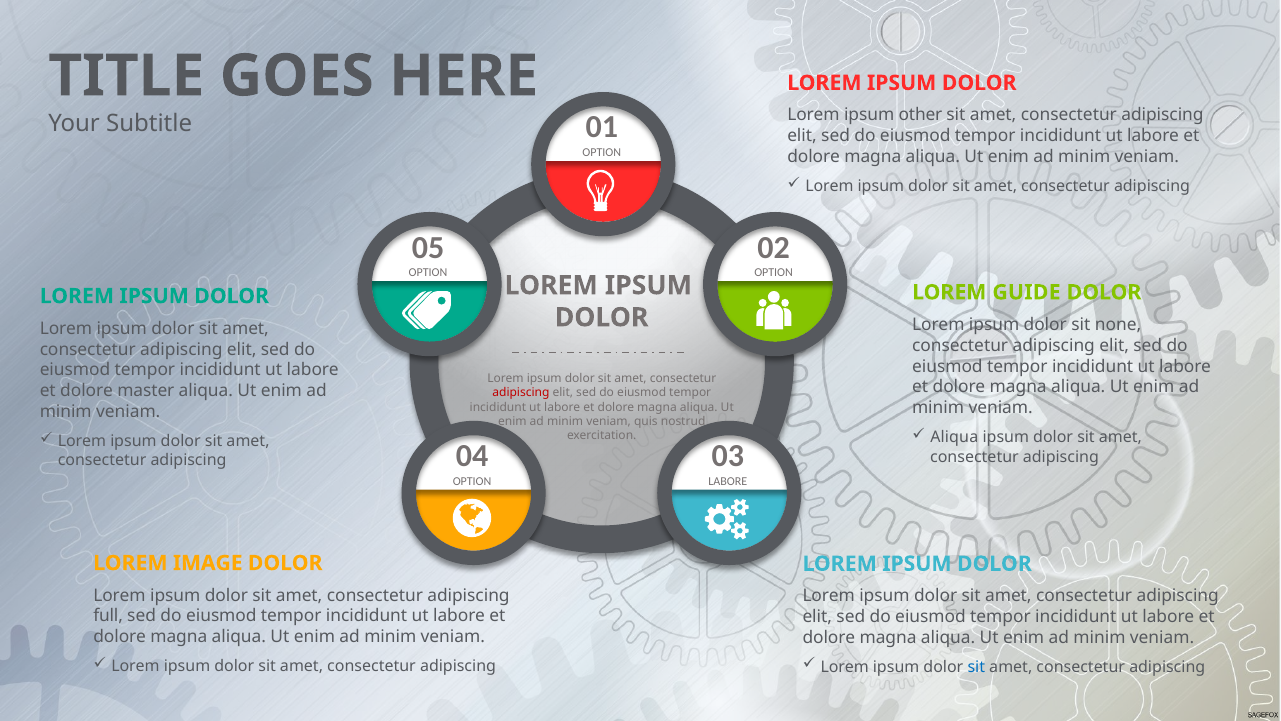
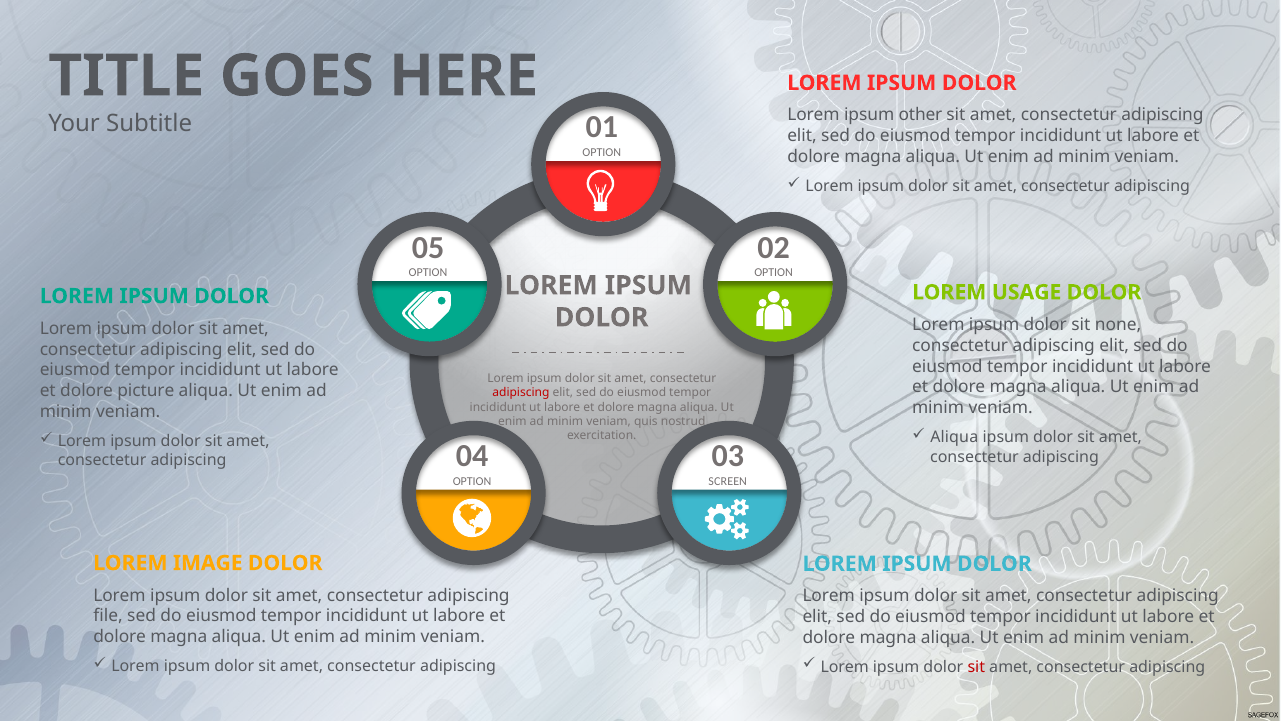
GUIDE: GUIDE -> USAGE
master: master -> picture
LABORE at (728, 481): LABORE -> SCREEN
full: full -> file
sit at (976, 667) colour: blue -> red
